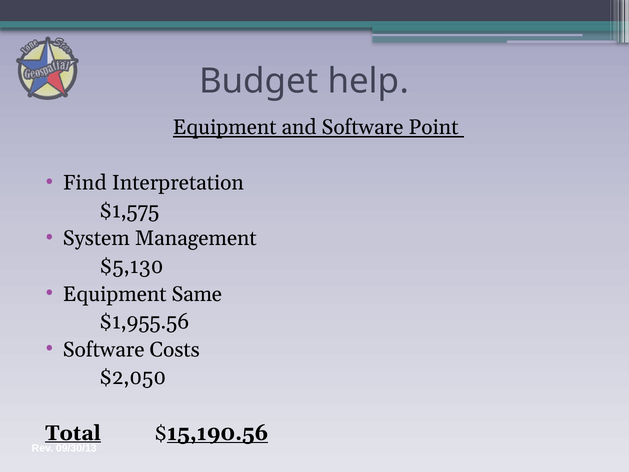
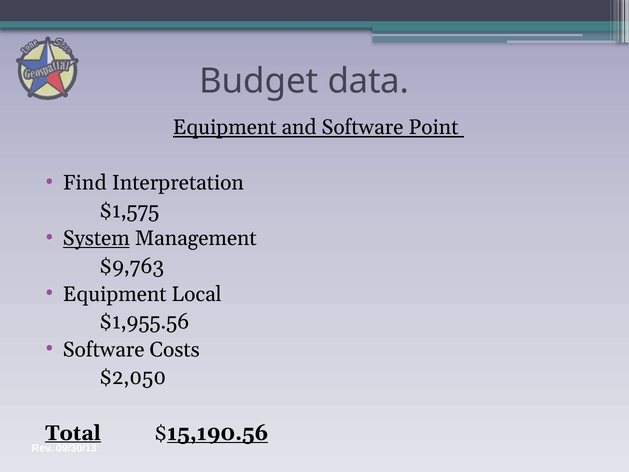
help: help -> data
System underline: none -> present
$5,130: $5,130 -> $9,763
Same: Same -> Local
